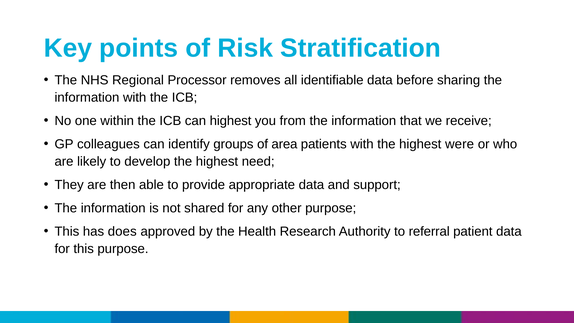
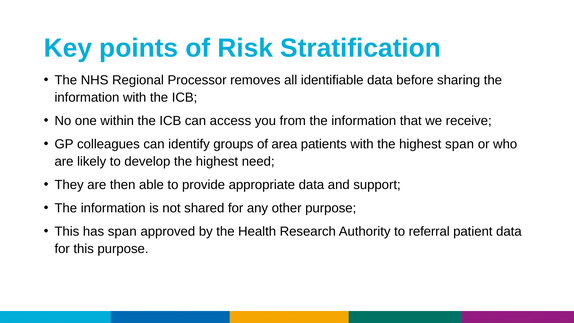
can highest: highest -> access
highest were: were -> span
has does: does -> span
